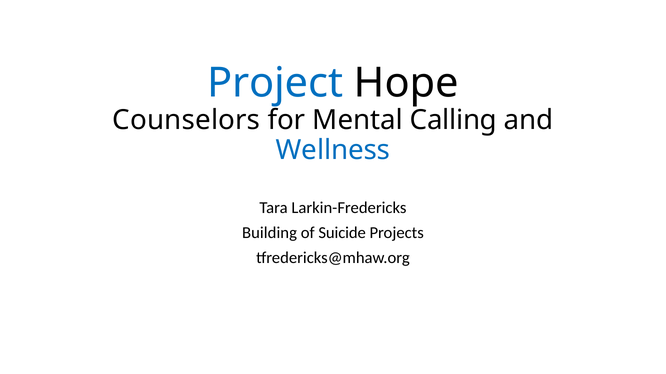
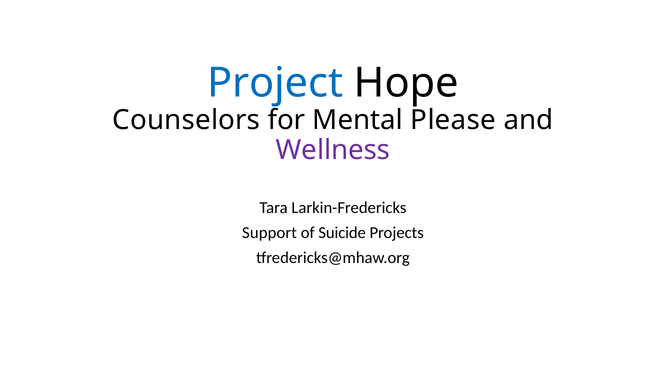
Calling: Calling -> Please
Wellness colour: blue -> purple
Building: Building -> Support
